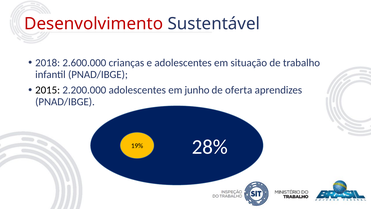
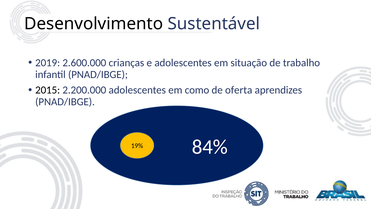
Desenvolvimento colour: red -> black
2018: 2018 -> 2019
junho: junho -> como
28%: 28% -> 84%
